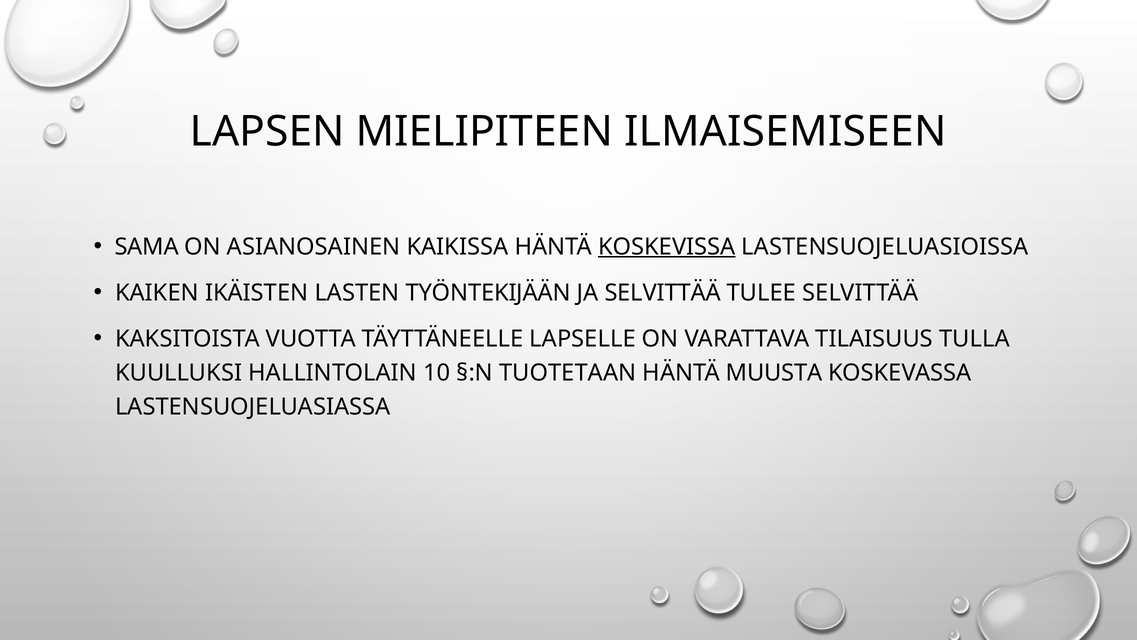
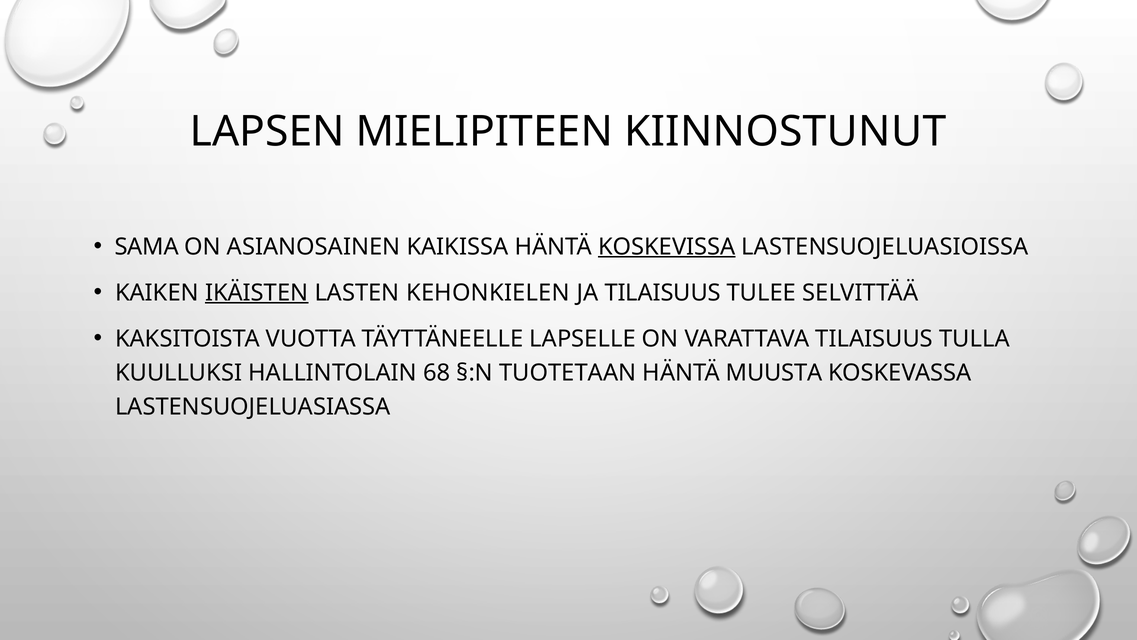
ILMAISEMISEEN: ILMAISEMISEEN -> KIINNOSTUNUT
IKÄISTEN underline: none -> present
TYÖNTEKIJÄÄN: TYÖNTEKIJÄÄN -> KEHONKIELEN
JA SELVITTÄÄ: SELVITTÄÄ -> TILAISUUS
10: 10 -> 68
